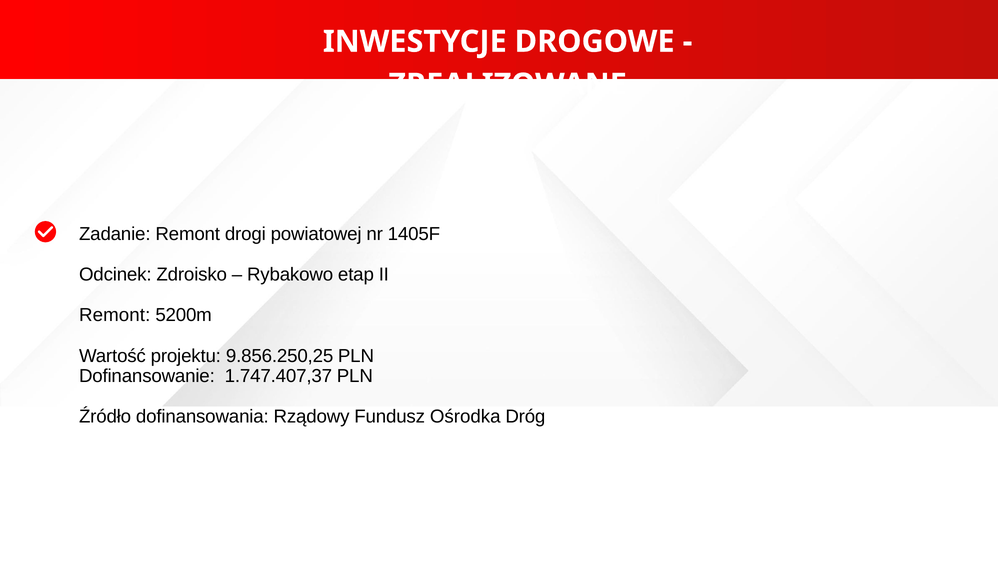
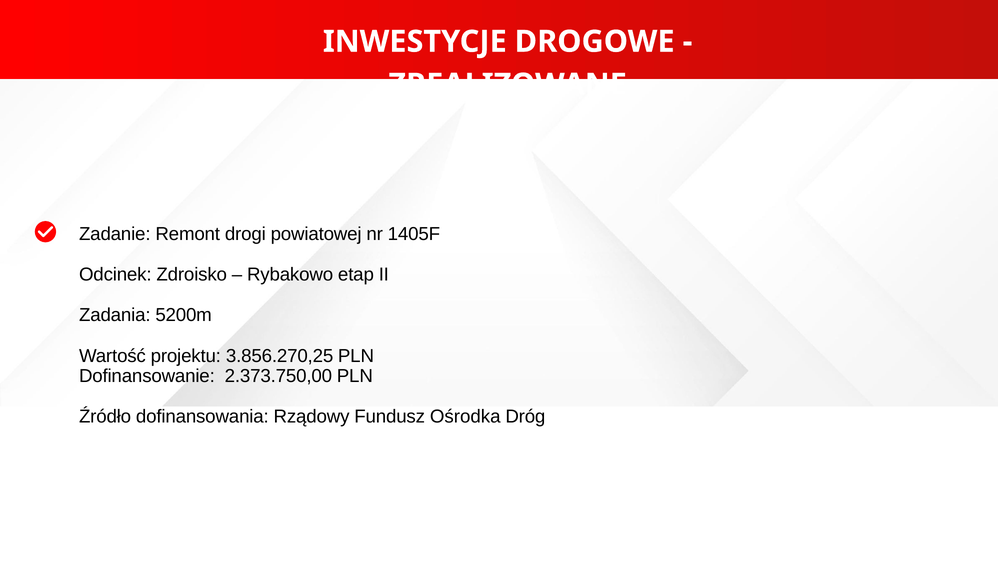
Remont at (115, 315): Remont -> Zadania
9.856.250,25: 9.856.250,25 -> 3.856.270,25
1.747.407,37: 1.747.407,37 -> 2.373.750,00
